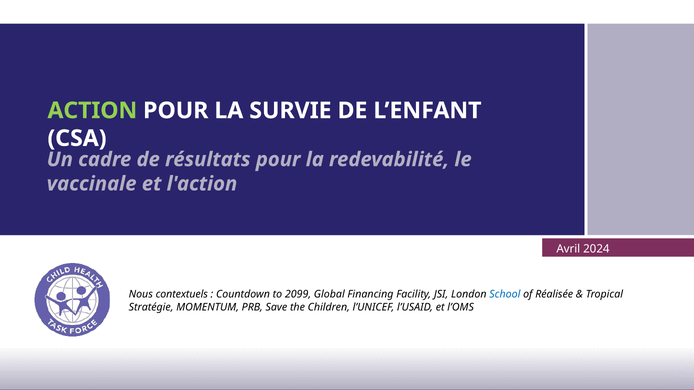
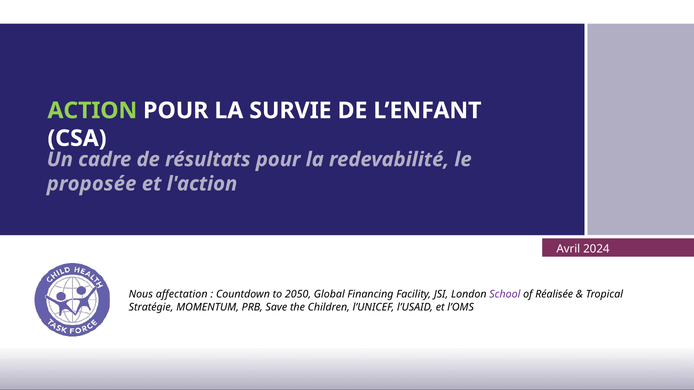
vaccinale: vaccinale -> proposée
contextuels: contextuels -> affectation
2099: 2099 -> 2050
School colour: blue -> purple
